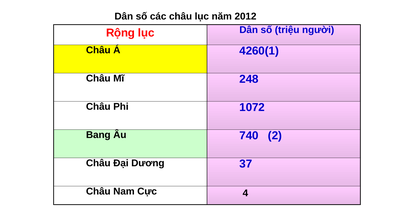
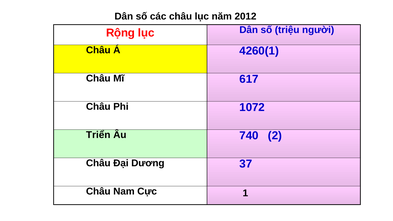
248: 248 -> 617
Bang: Bang -> Triển
4: 4 -> 1
